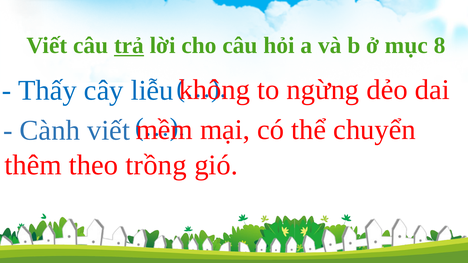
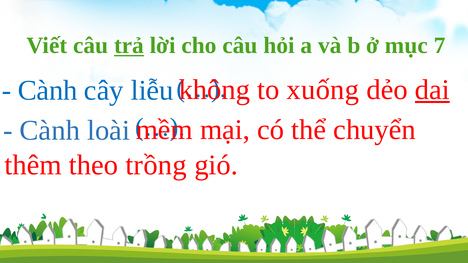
8: 8 -> 7
ngừng: ngừng -> xuống
dai underline: none -> present
Thấy at (47, 90): Thấy -> Cành
Cành viết: viết -> loài
